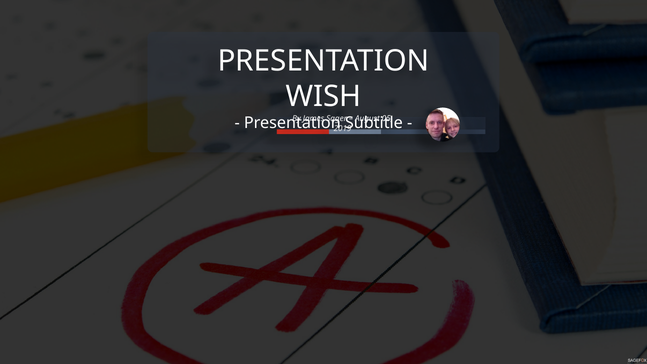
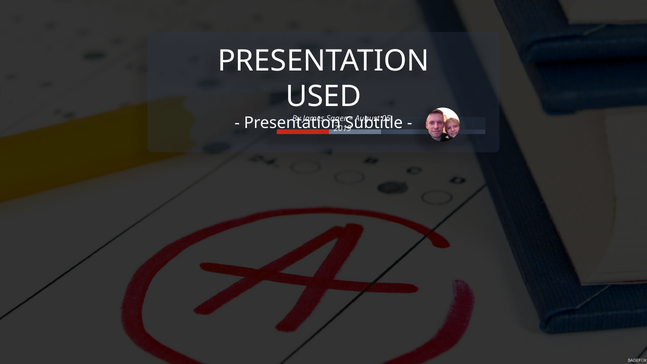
WISH: WISH -> USED
